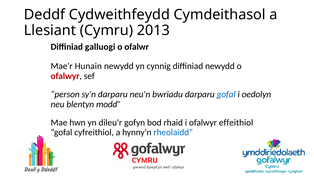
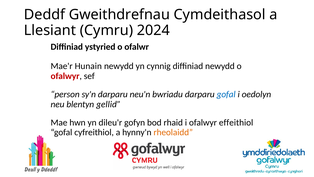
Cydweithfeydd: Cydweithfeydd -> Gweithdrefnau
2013: 2013 -> 2024
galluogi: galluogi -> ystyried
modd: modd -> gellid
rheolaidd colour: blue -> orange
